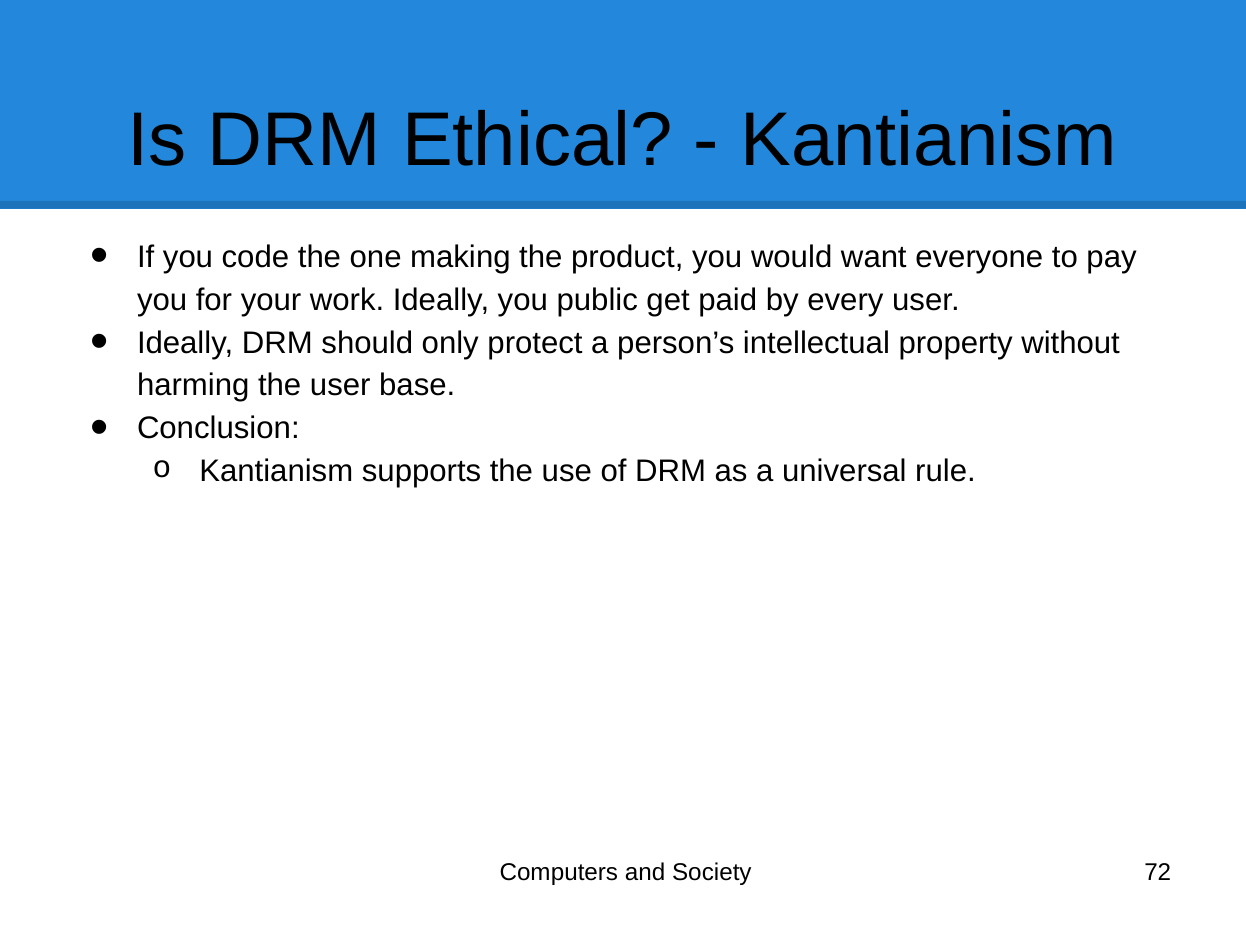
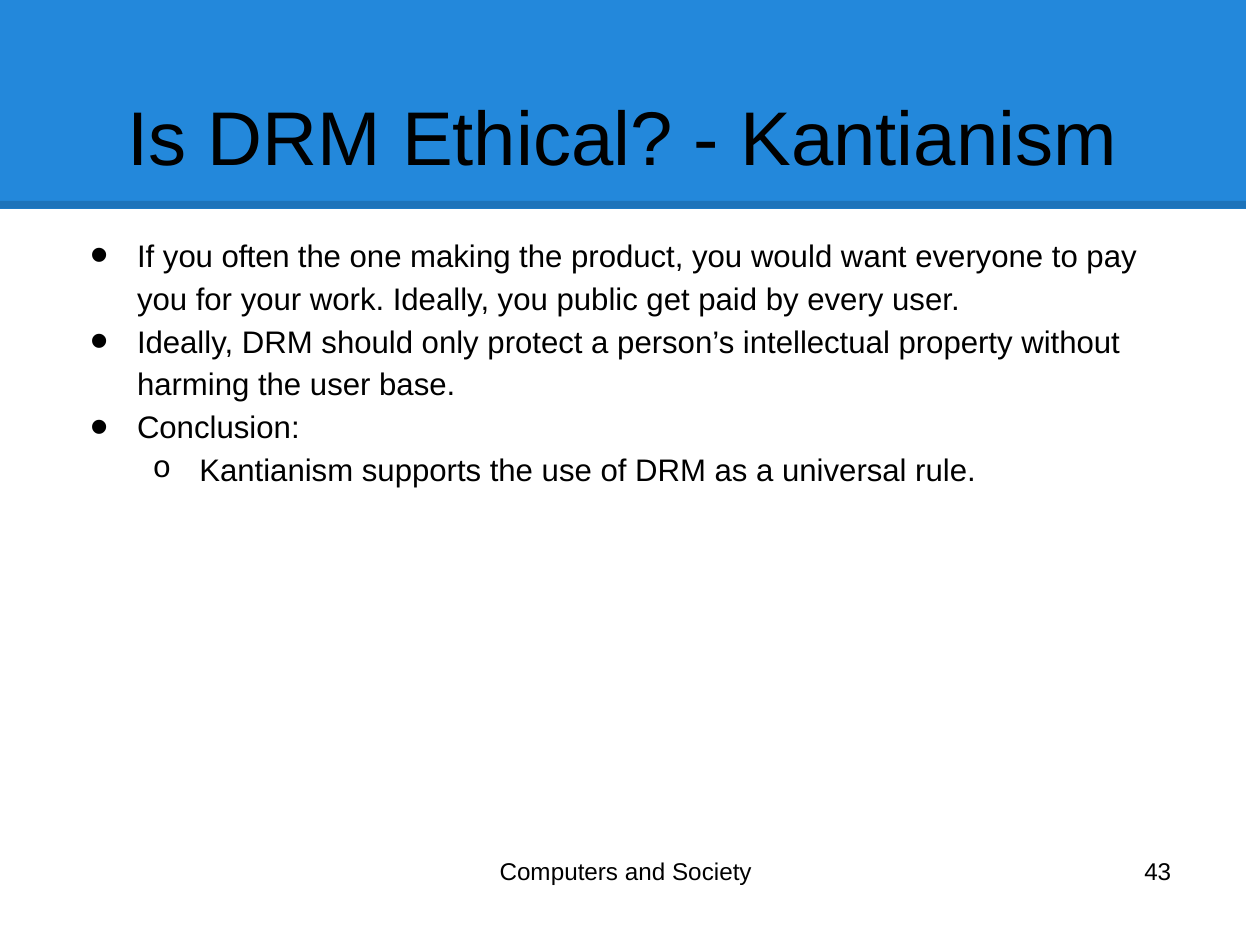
code: code -> often
72: 72 -> 43
